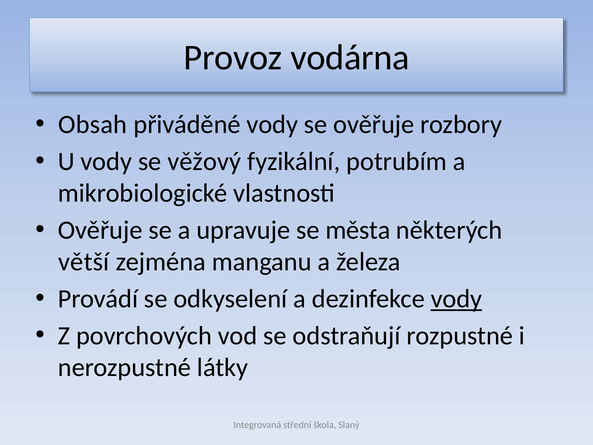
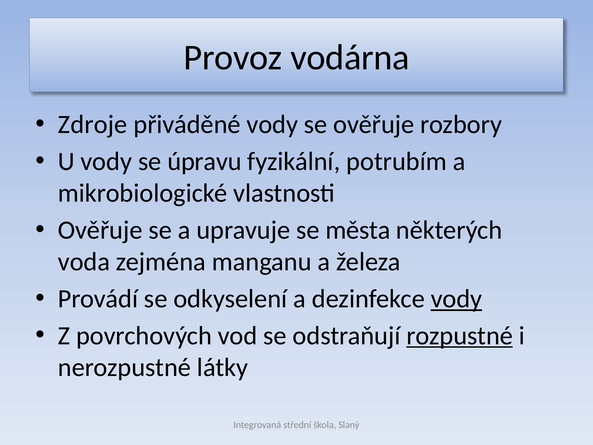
Obsah: Obsah -> Zdroje
věžový: věžový -> úpravu
větší: větší -> voda
rozpustné underline: none -> present
